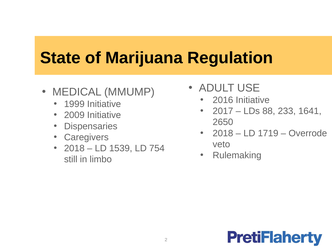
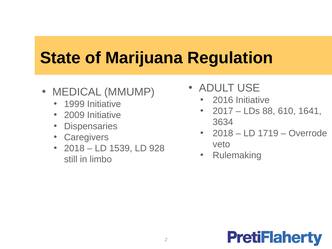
233: 233 -> 610
2650: 2650 -> 3634
754: 754 -> 928
